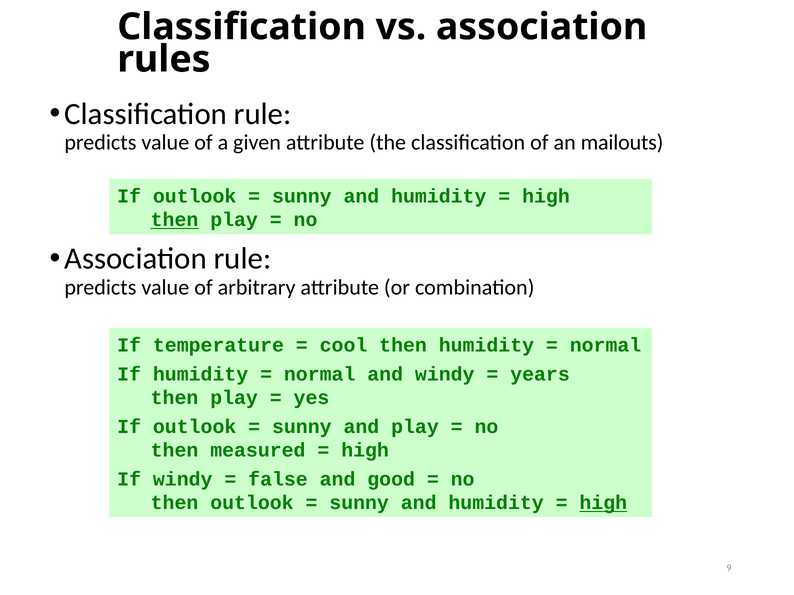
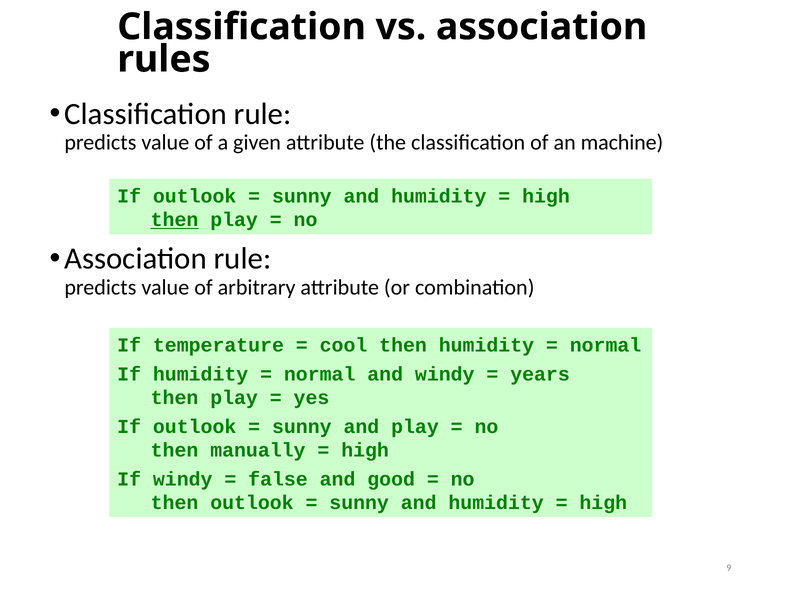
mailouts: mailouts -> machine
measured: measured -> manually
high at (603, 503) underline: present -> none
